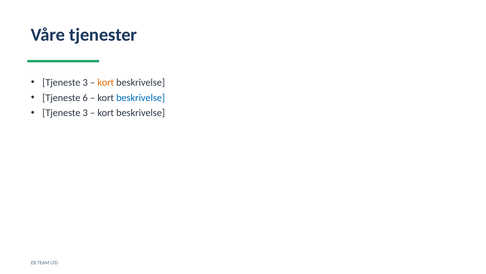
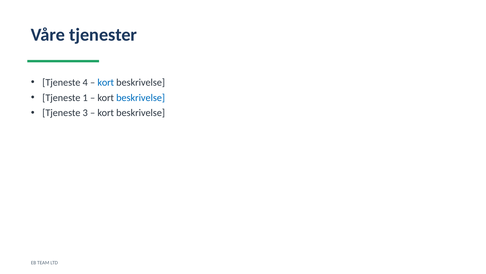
3 at (85, 82): 3 -> 4
kort at (106, 82) colour: orange -> blue
6: 6 -> 1
